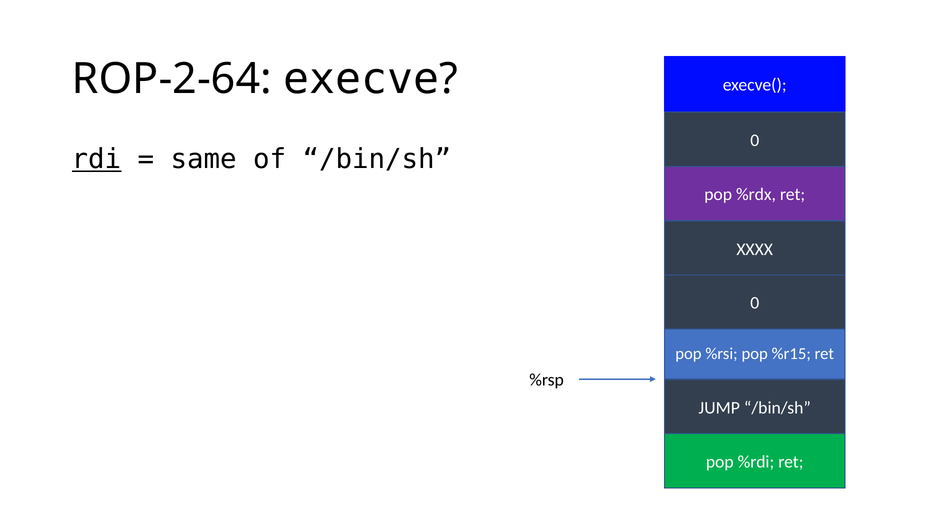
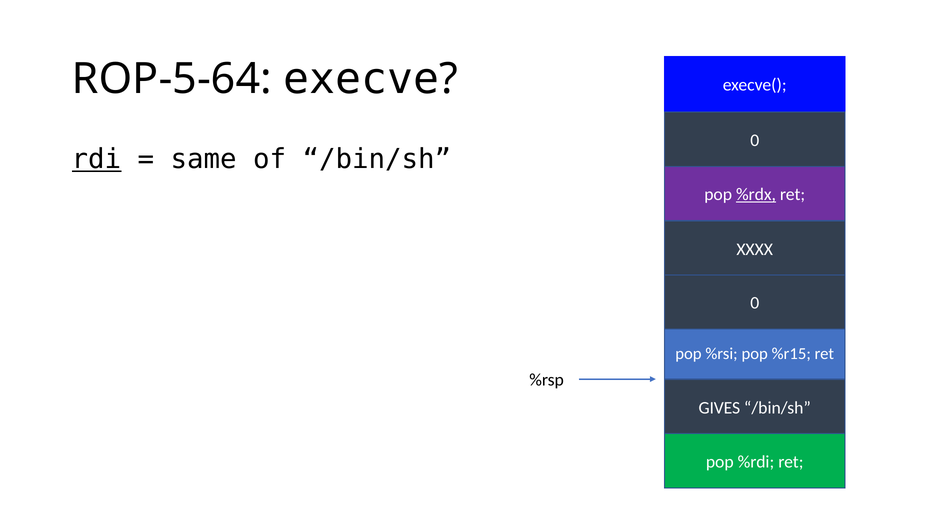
ROP-2-64: ROP-2-64 -> ROP-5-64
%rdx underline: none -> present
JUMP: JUMP -> GIVES
